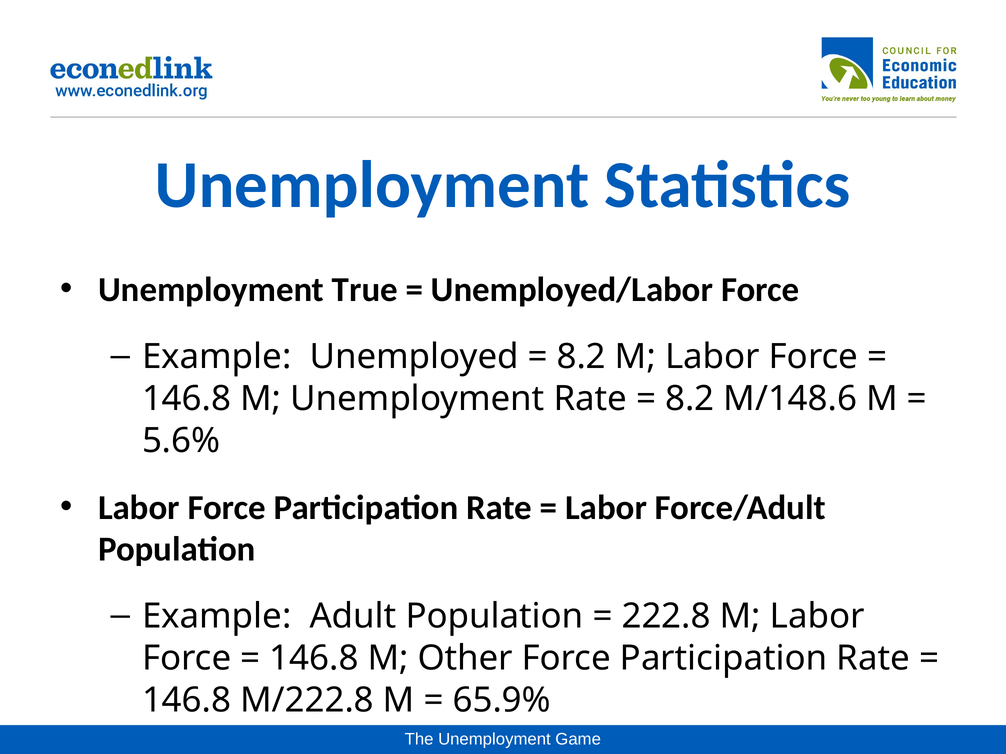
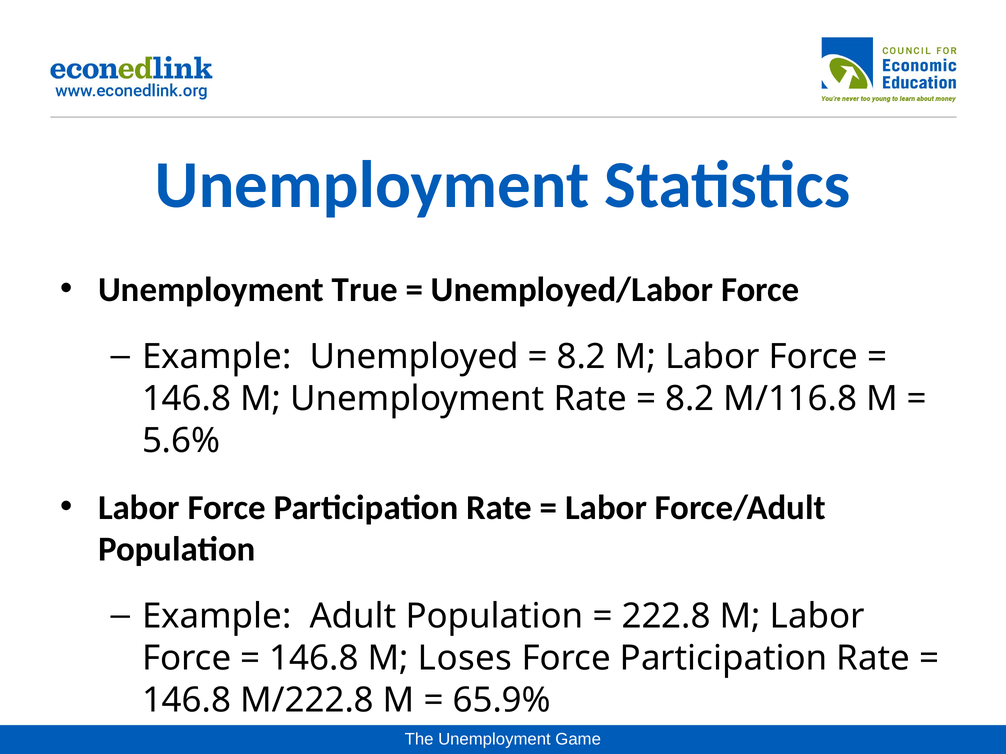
M/148.6: M/148.6 -> M/116.8
Other: Other -> Loses
